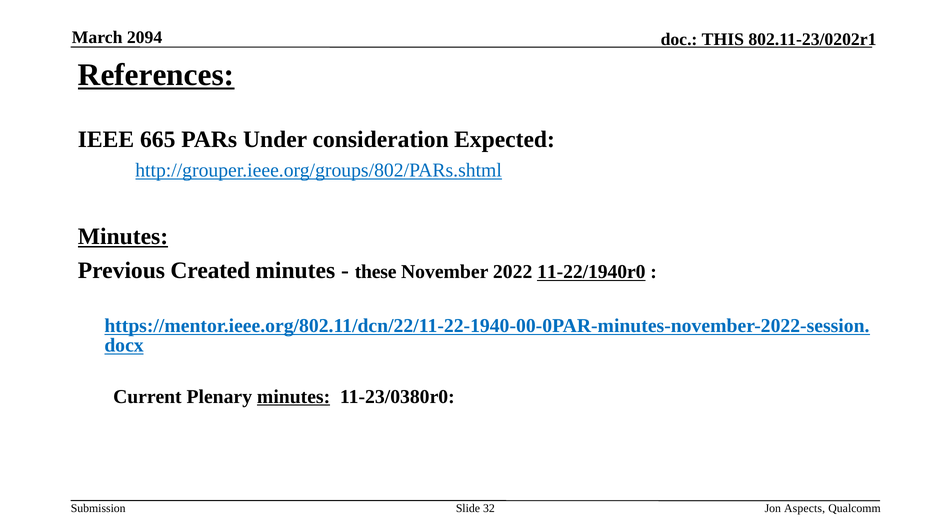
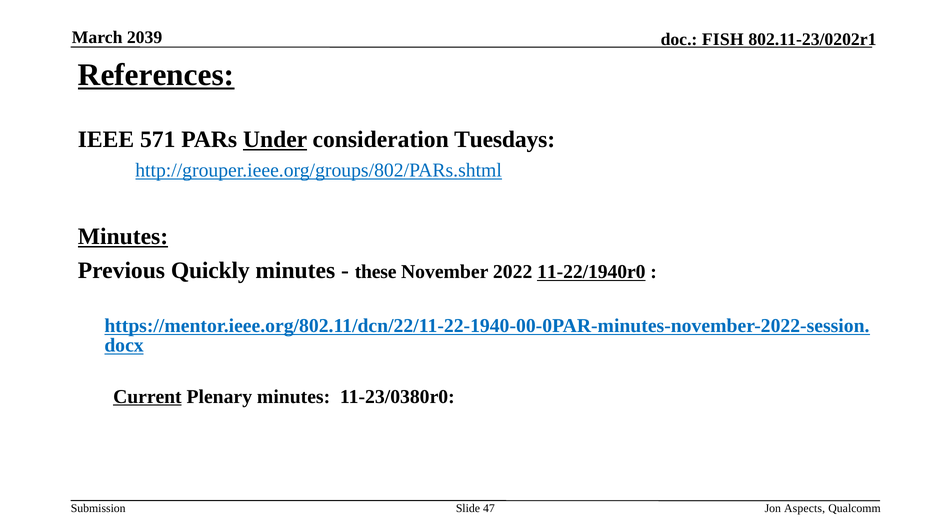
2094: 2094 -> 2039
THIS: THIS -> FISH
665: 665 -> 571
Under underline: none -> present
Expected: Expected -> Tuesdays
Created: Created -> Quickly
Current underline: none -> present
minutes at (294, 397) underline: present -> none
32: 32 -> 47
